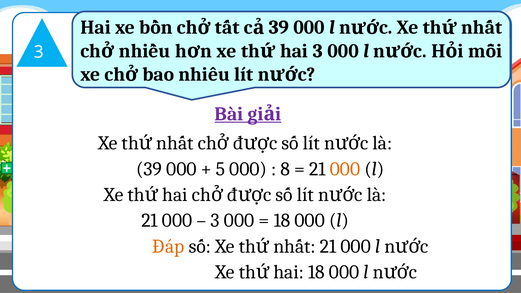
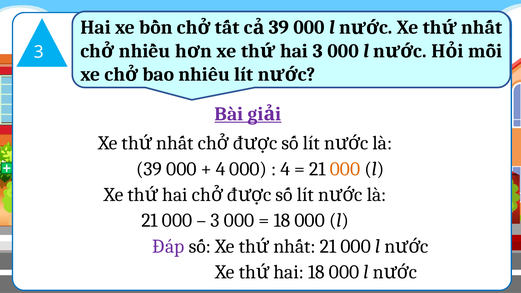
5 at (221, 169): 5 -> 4
8 at (285, 169): 8 -> 4
Đáp colour: orange -> purple
